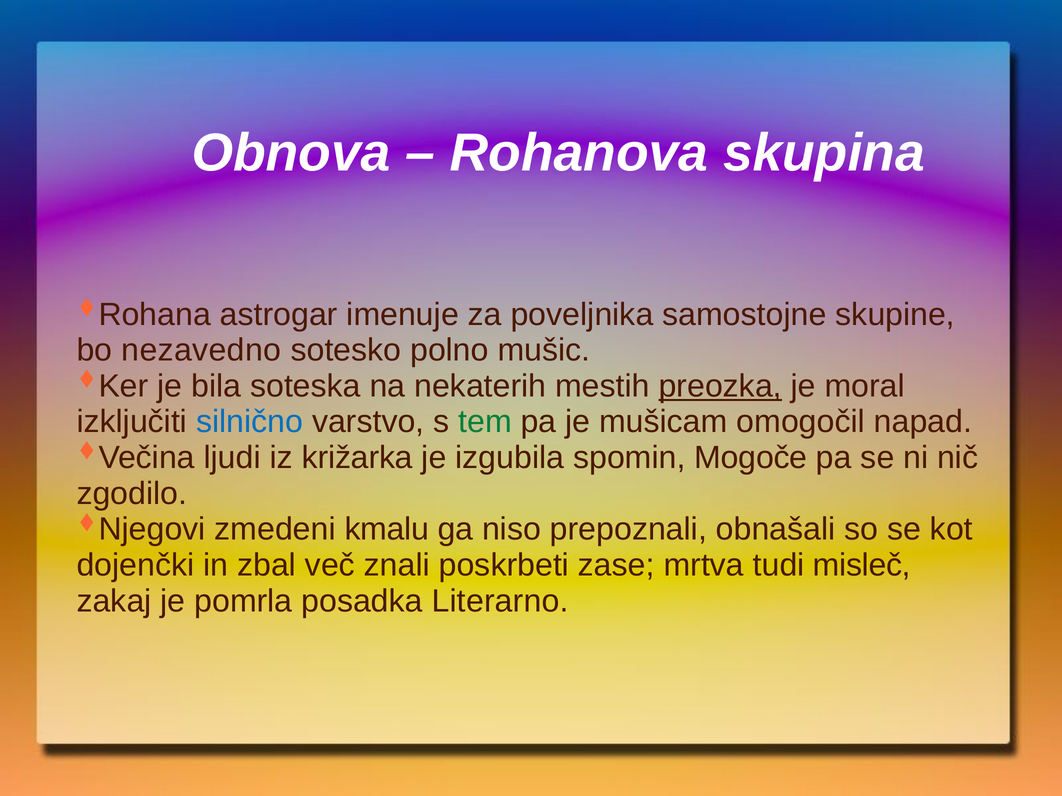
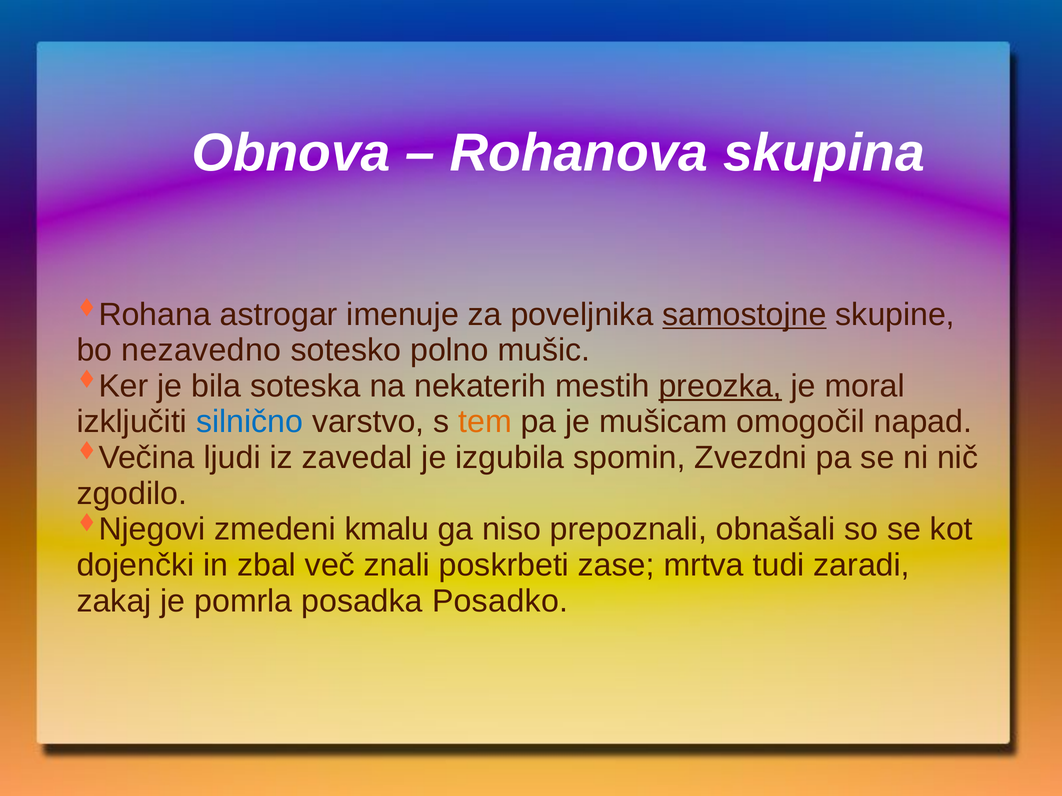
samostojne underline: none -> present
tem colour: green -> orange
križarka: križarka -> zavedal
Mogoče: Mogoče -> Zvezdni
misleč: misleč -> zaradi
Literarno: Literarno -> Posadko
